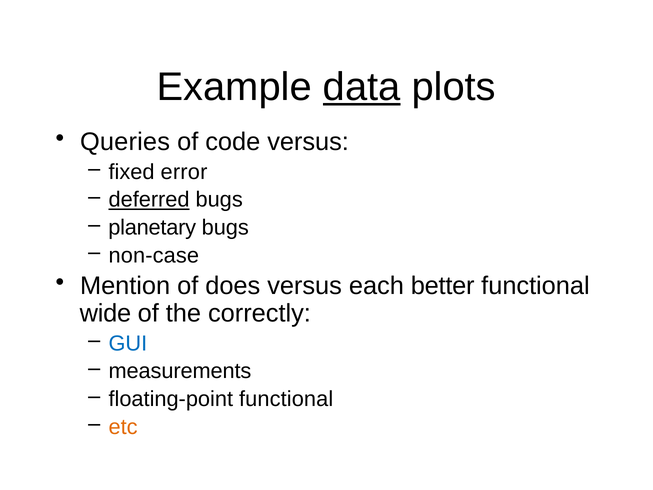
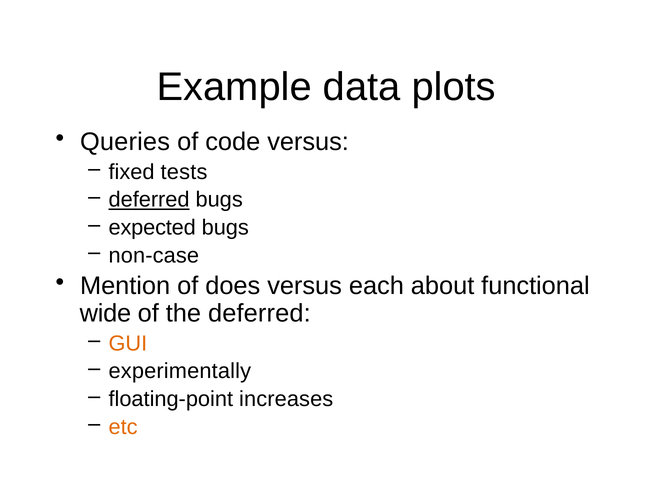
data underline: present -> none
error: error -> tests
planetary: planetary -> expected
better: better -> about
the correctly: correctly -> deferred
GUI colour: blue -> orange
measurements: measurements -> experimentally
floating-point functional: functional -> increases
